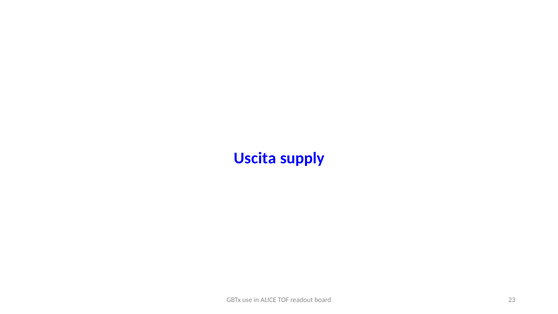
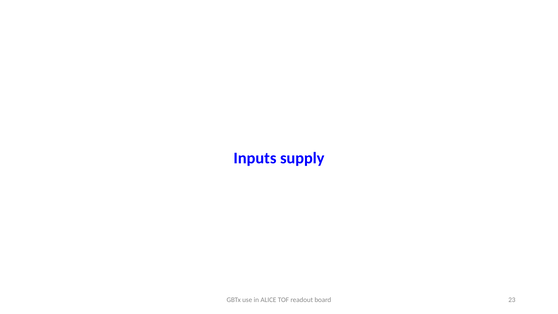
Uscita: Uscita -> Inputs
